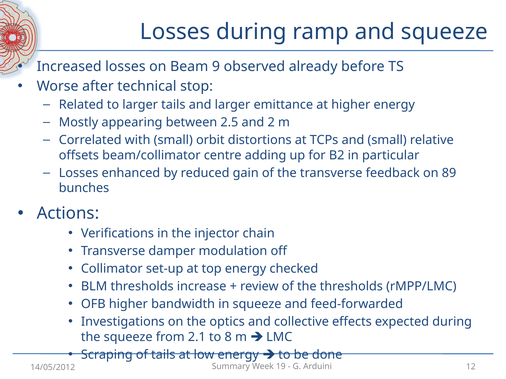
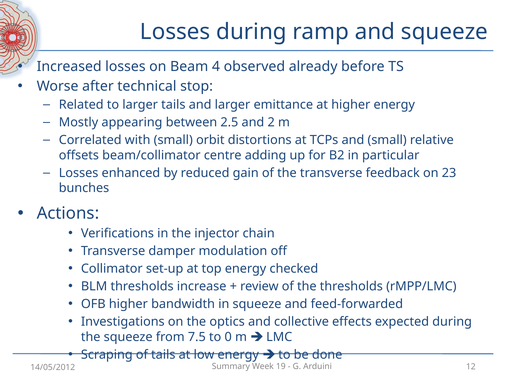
9: 9 -> 4
89: 89 -> 23
2.1: 2.1 -> 7.5
8: 8 -> 0
